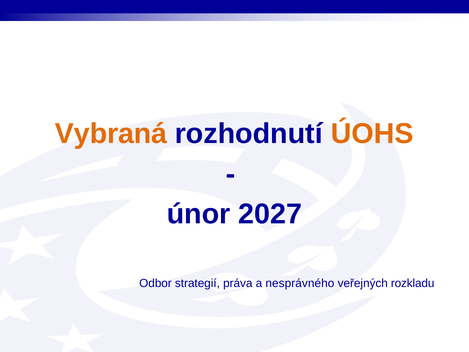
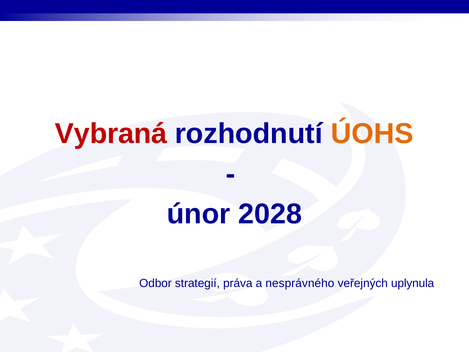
Vybraná colour: orange -> red
2027: 2027 -> 2028
rozkladu: rozkladu -> uplynula
